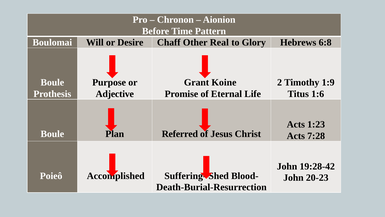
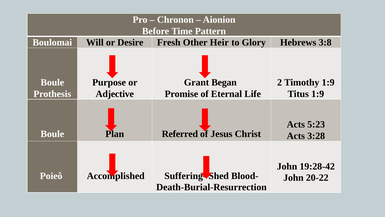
Chaff: Chaff -> Fresh
Real: Real -> Heir
6:8: 6:8 -> 3:8
Koine: Koine -> Began
Titus 1:6: 1:6 -> 1:9
1:23: 1:23 -> 5:23
7:28: 7:28 -> 3:28
20-23: 20-23 -> 20-22
